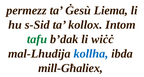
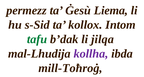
wiċċ: wiċċ -> jilqa
kollha colour: blue -> purple
mill-Għaliex: mill-Għaliex -> mill-Toħroġ
